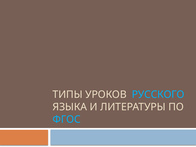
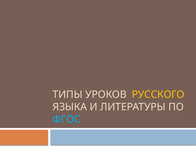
РУССКОГО colour: light blue -> yellow
